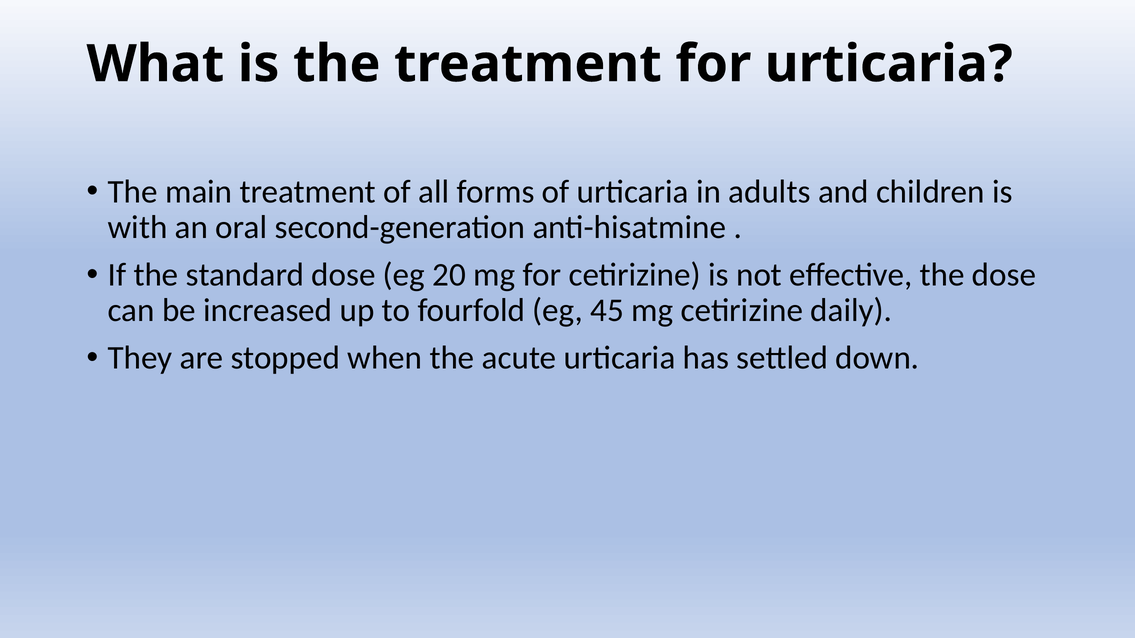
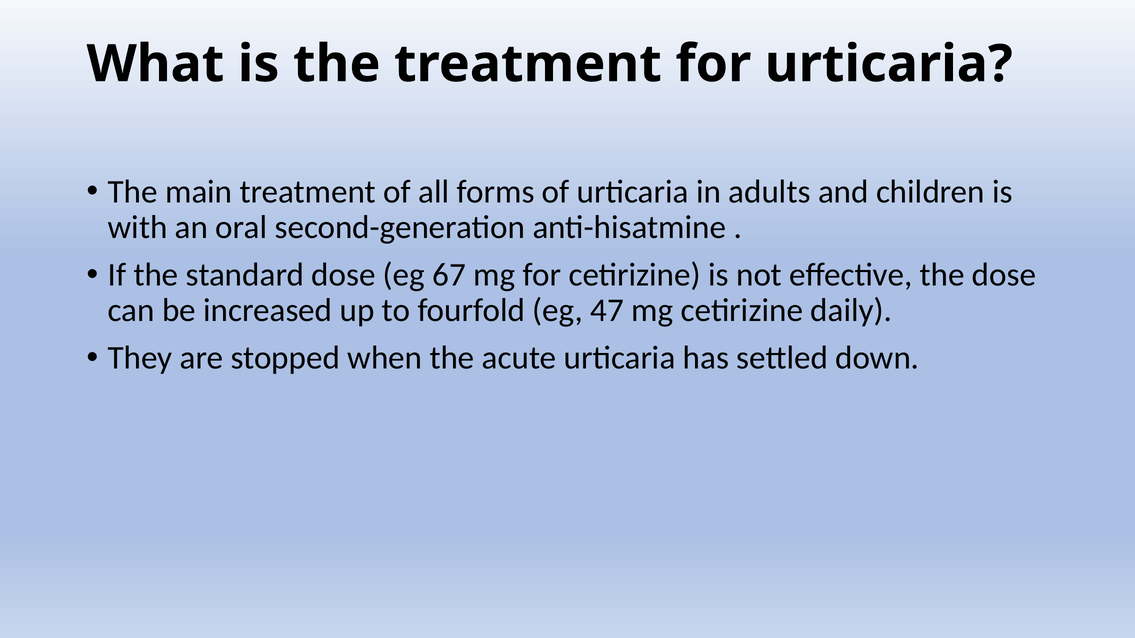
20: 20 -> 67
45: 45 -> 47
